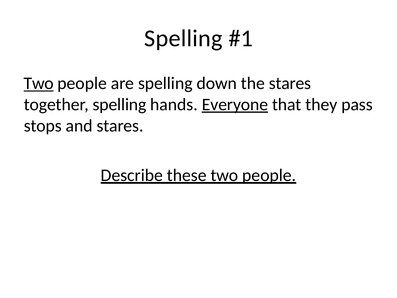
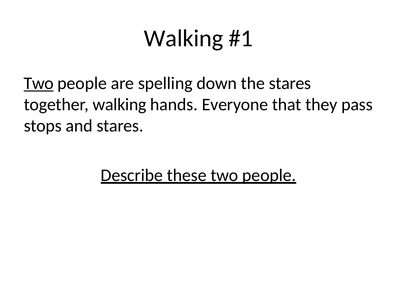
Spelling at (183, 38): Spelling -> Walking
together spelling: spelling -> walking
Everyone underline: present -> none
